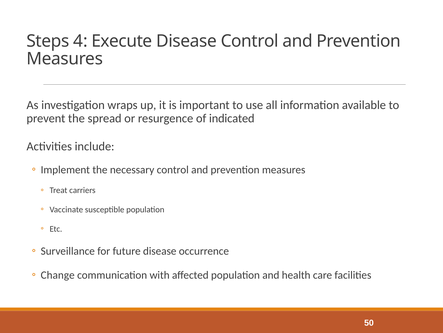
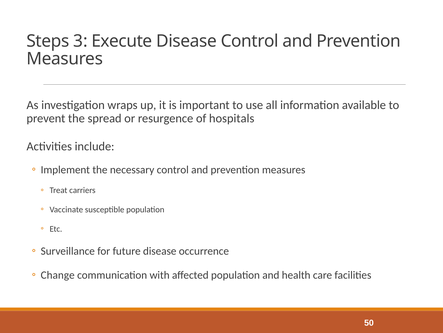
4: 4 -> 3
indicated: indicated -> hospitals
